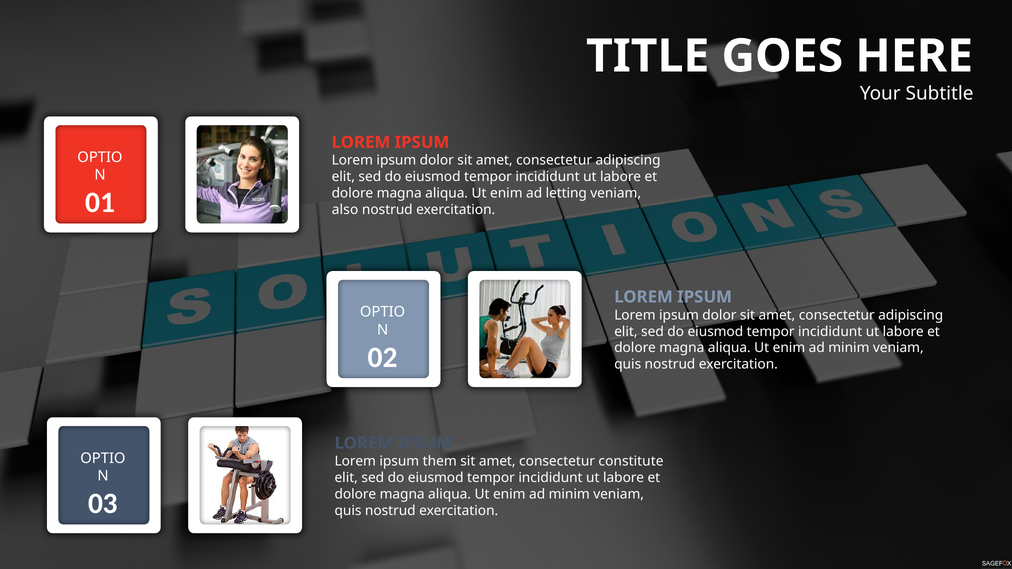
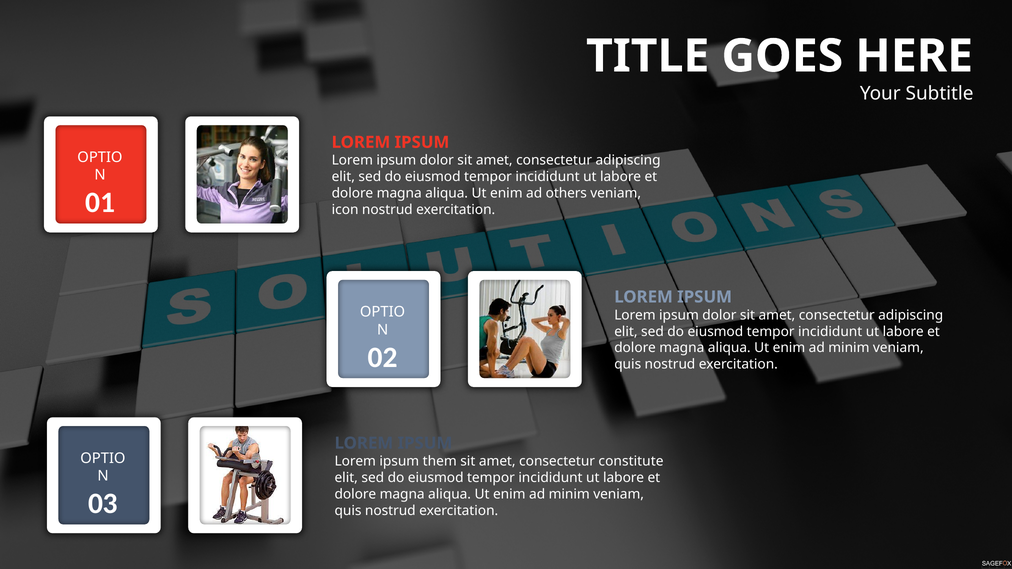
letting: letting -> others
also: also -> icon
